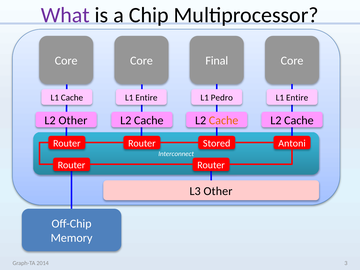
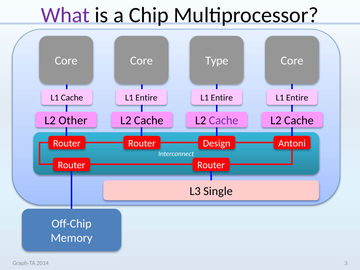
Final: Final -> Type
Pedro at (222, 98): Pedro -> Entire
Cache at (224, 120) colour: orange -> purple
Stored: Stored -> Design
L3 Other: Other -> Single
